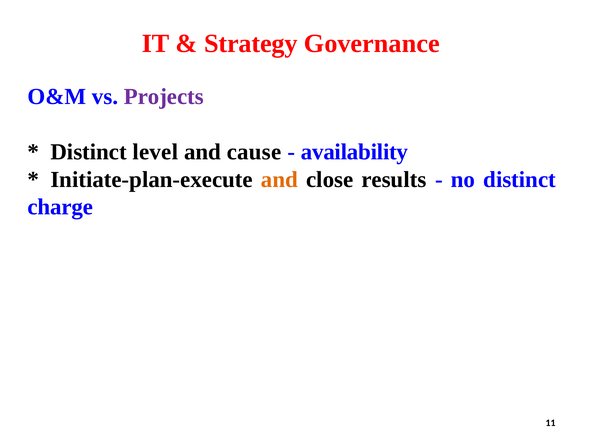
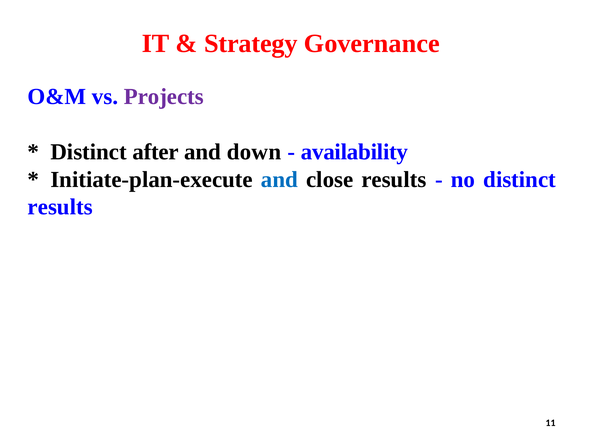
level: level -> after
cause: cause -> down
and at (279, 180) colour: orange -> blue
charge at (60, 207): charge -> results
